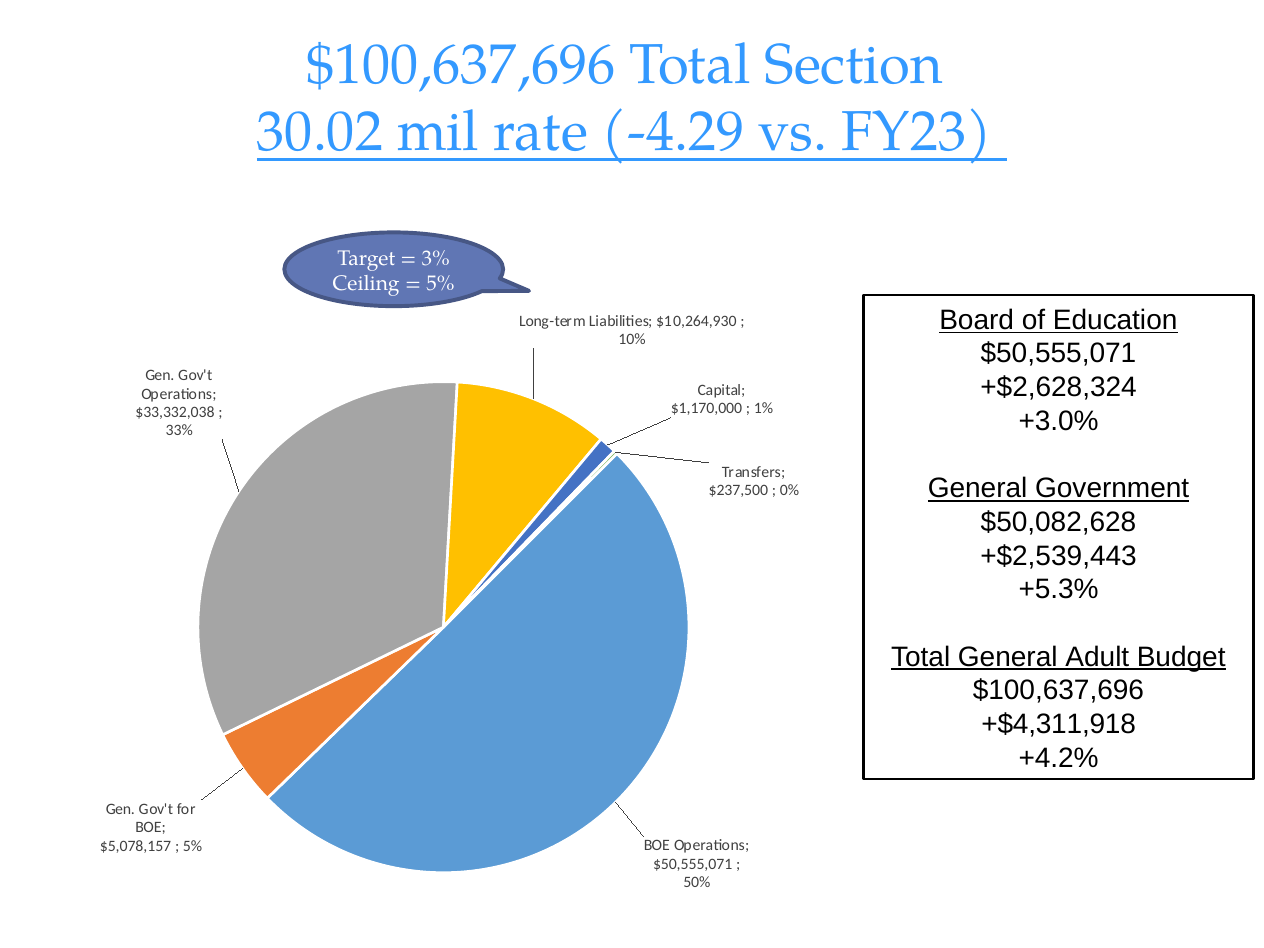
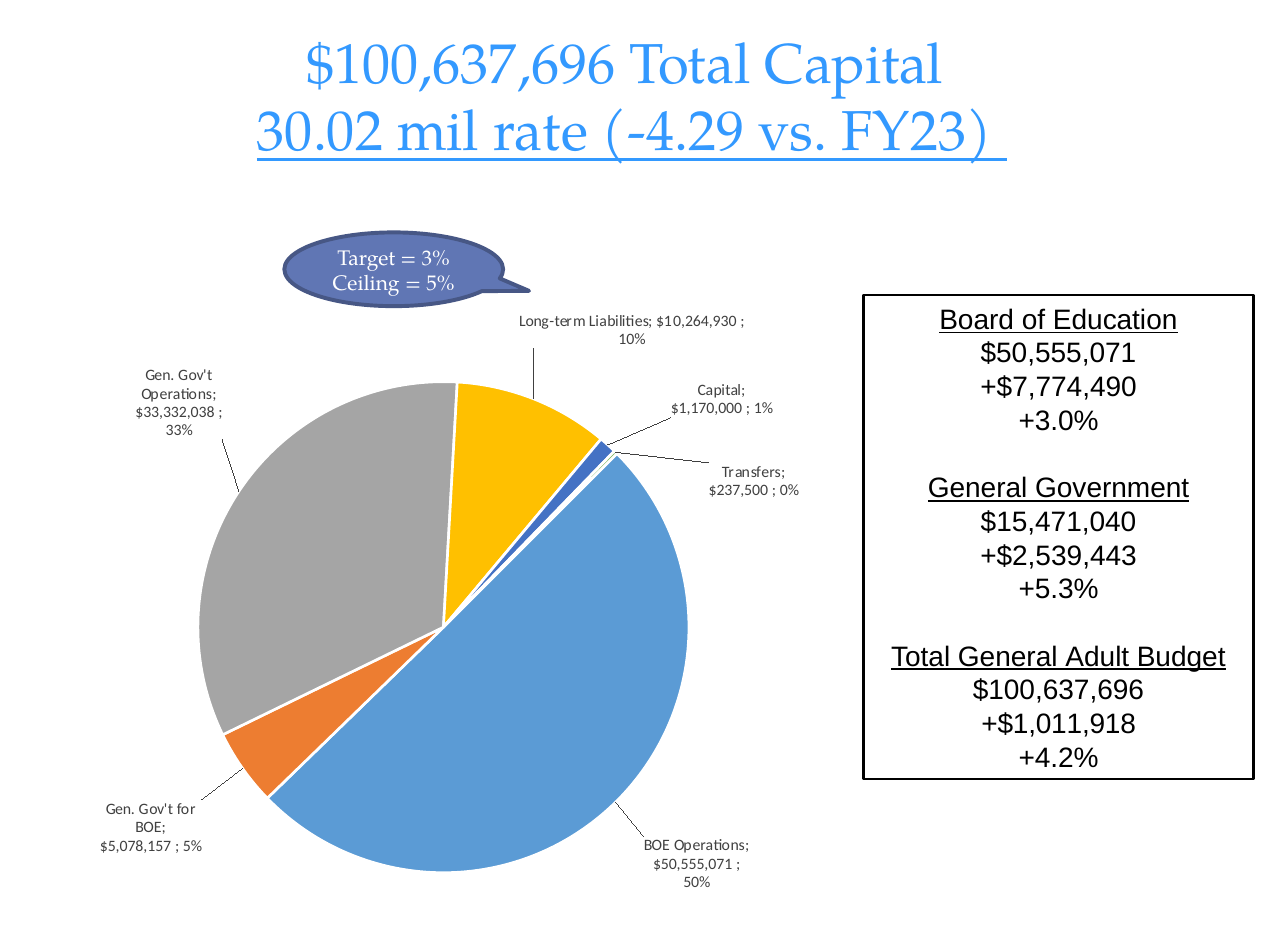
Total Section: Section -> Capital
+$2,628,324: +$2,628,324 -> +$7,774,490
$50,082,628: $50,082,628 -> $15,471,040
+$4,311,918: +$4,311,918 -> +$1,011,918
